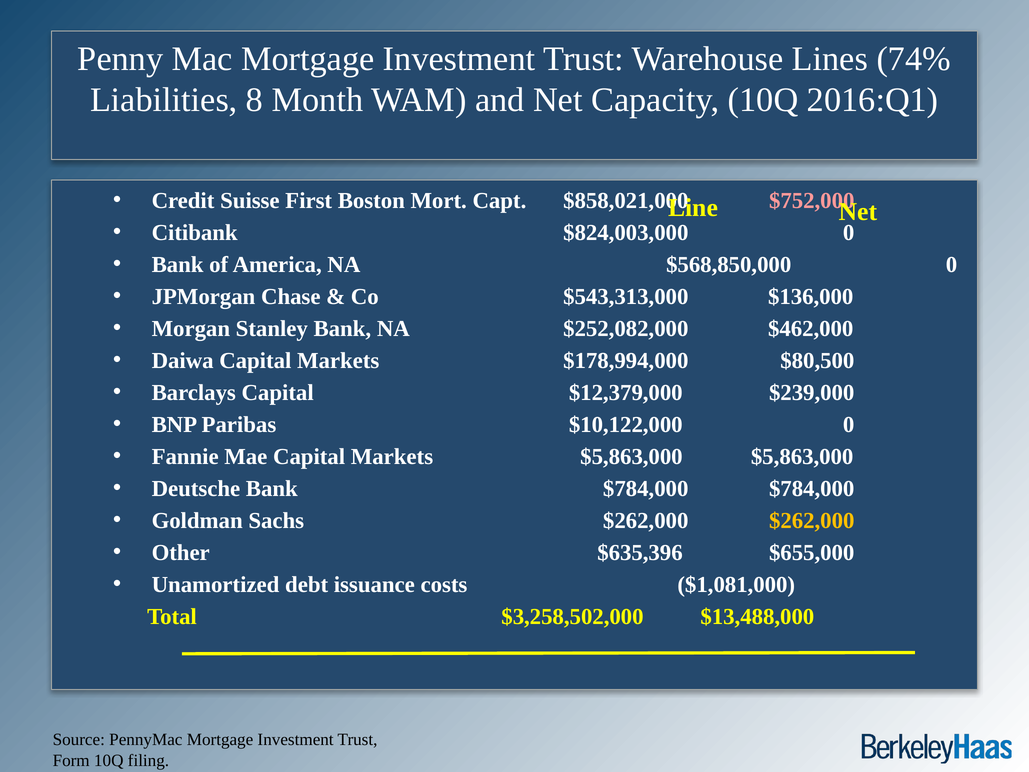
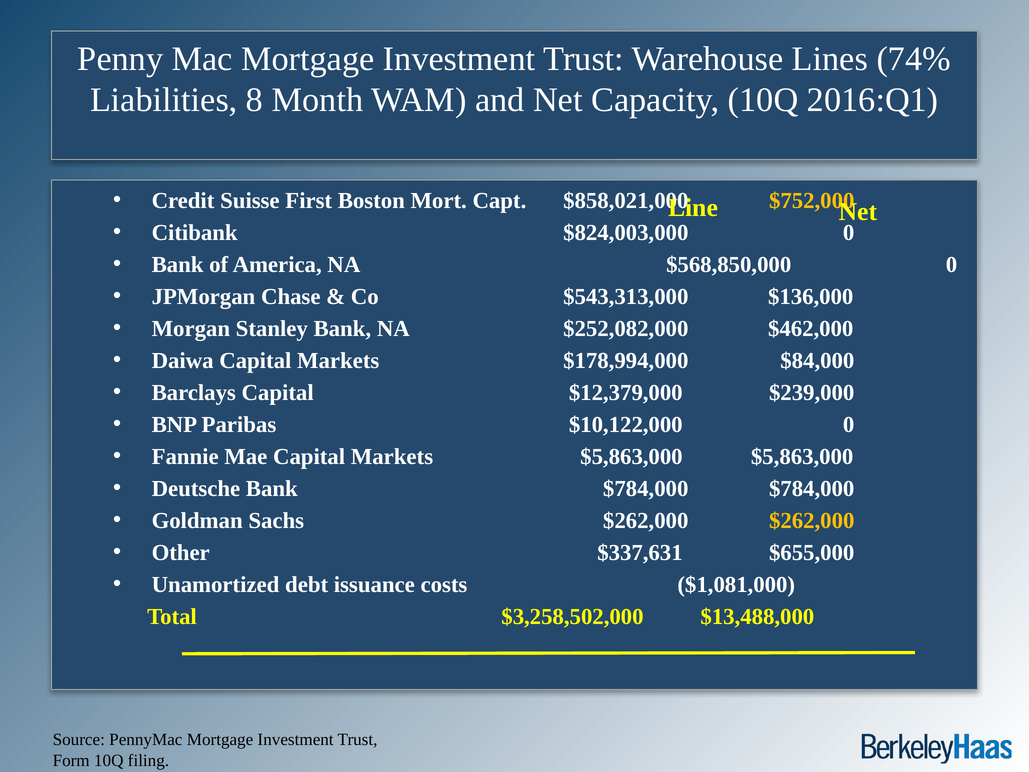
$752,000 colour: pink -> yellow
$80,500: $80,500 -> $84,000
$635,396: $635,396 -> $337,631
